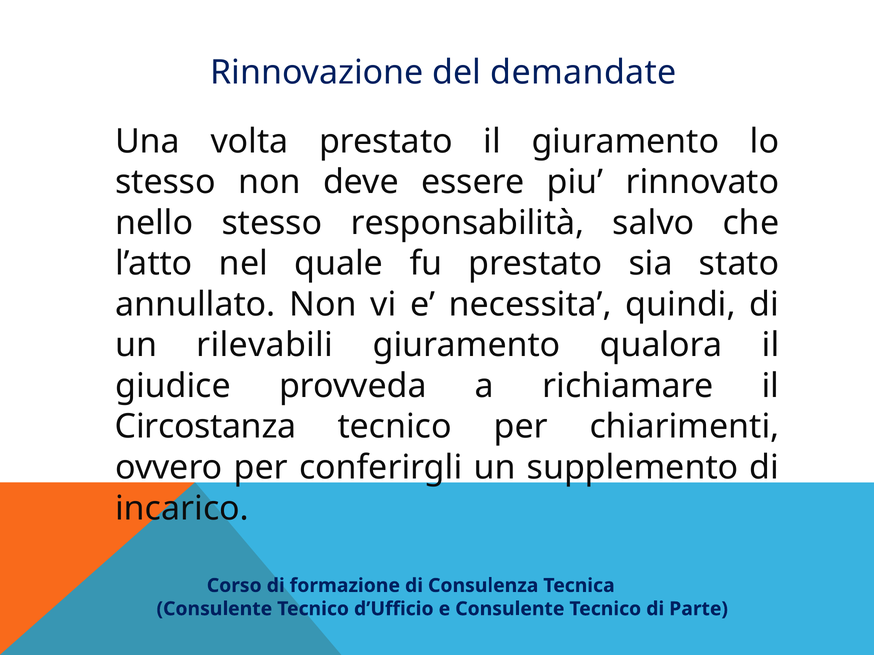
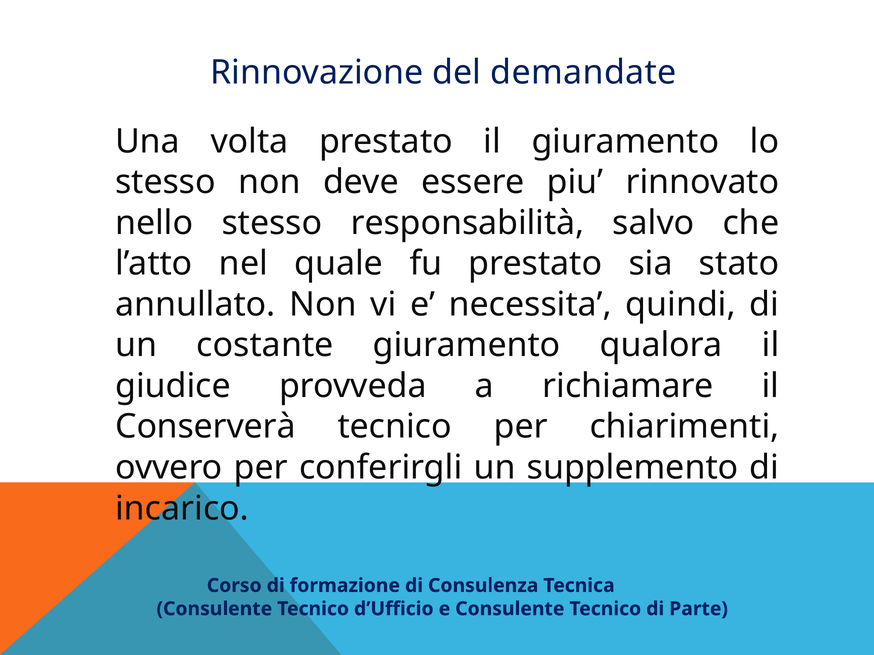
rilevabili: rilevabili -> costante
Circostanza: Circostanza -> Conserverà
